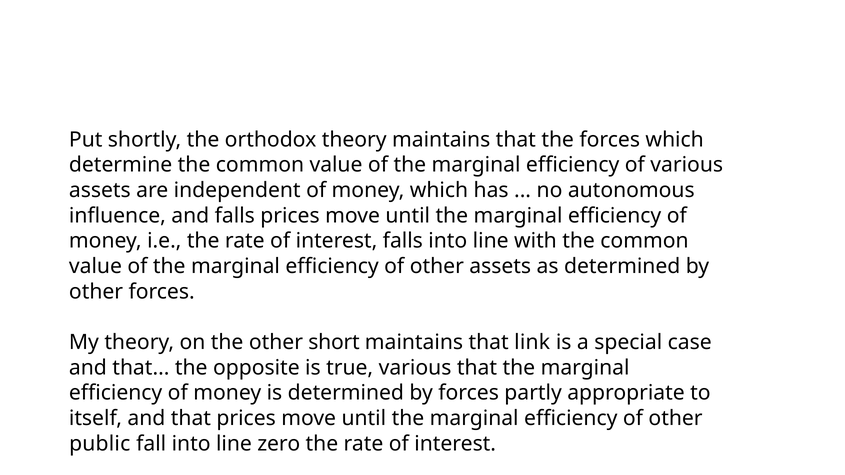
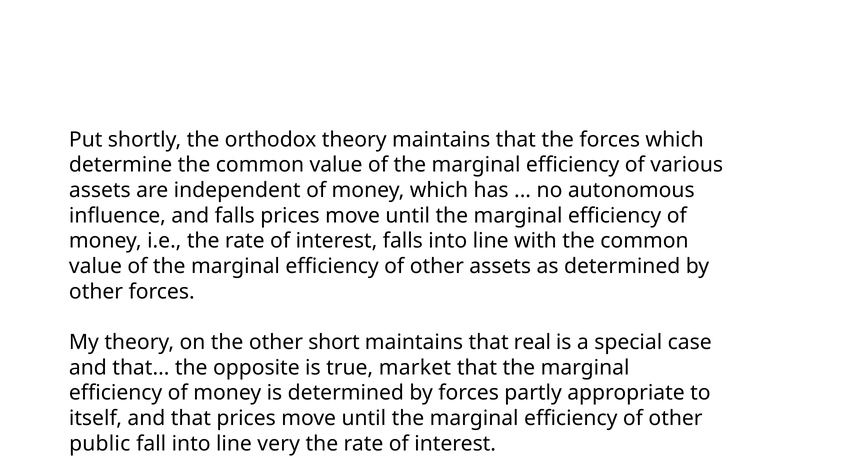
link: link -> real
true various: various -> market
zero: zero -> very
